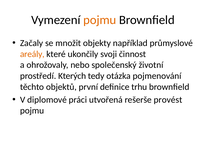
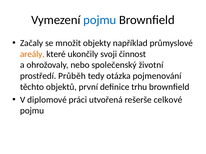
pojmu at (100, 20) colour: orange -> blue
Kterých: Kterých -> Průběh
provést: provést -> celkové
